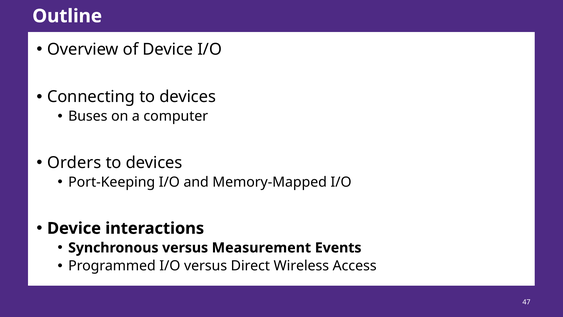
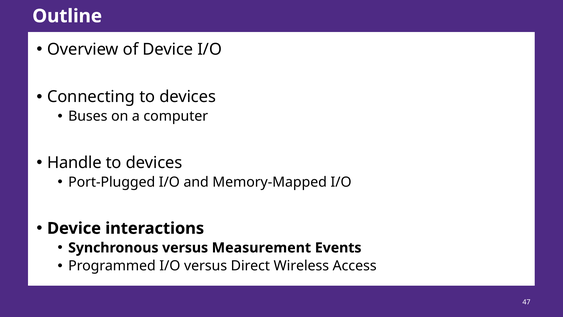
Orders: Orders -> Handle
Port-Keeping: Port-Keeping -> Port-Plugged
